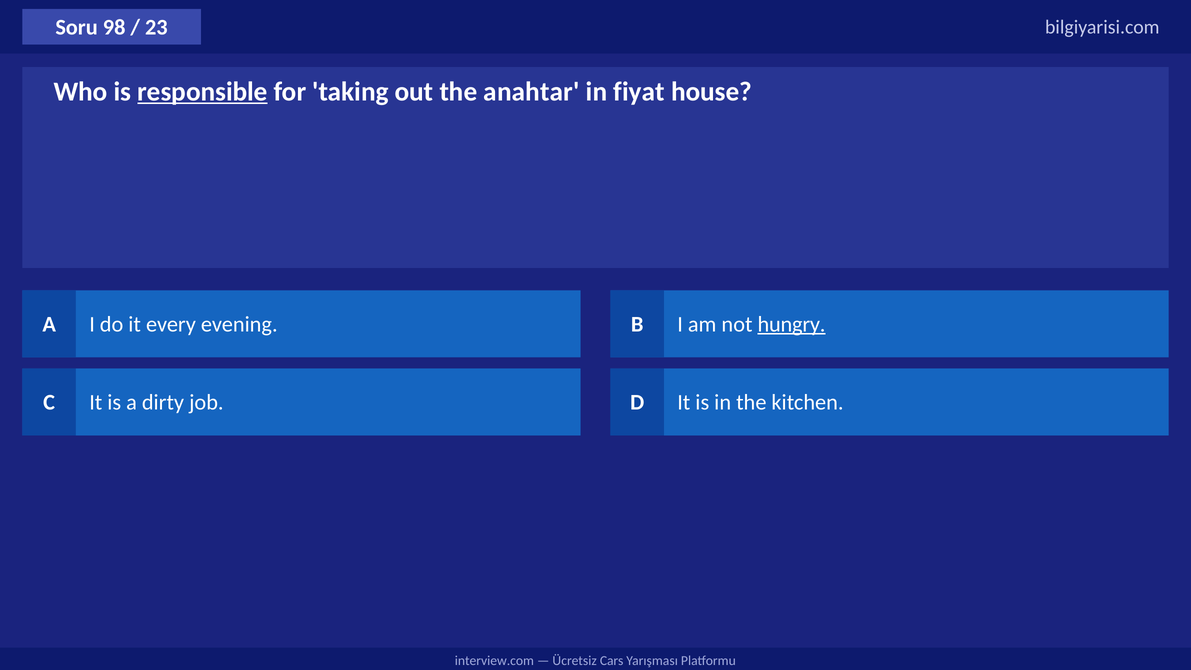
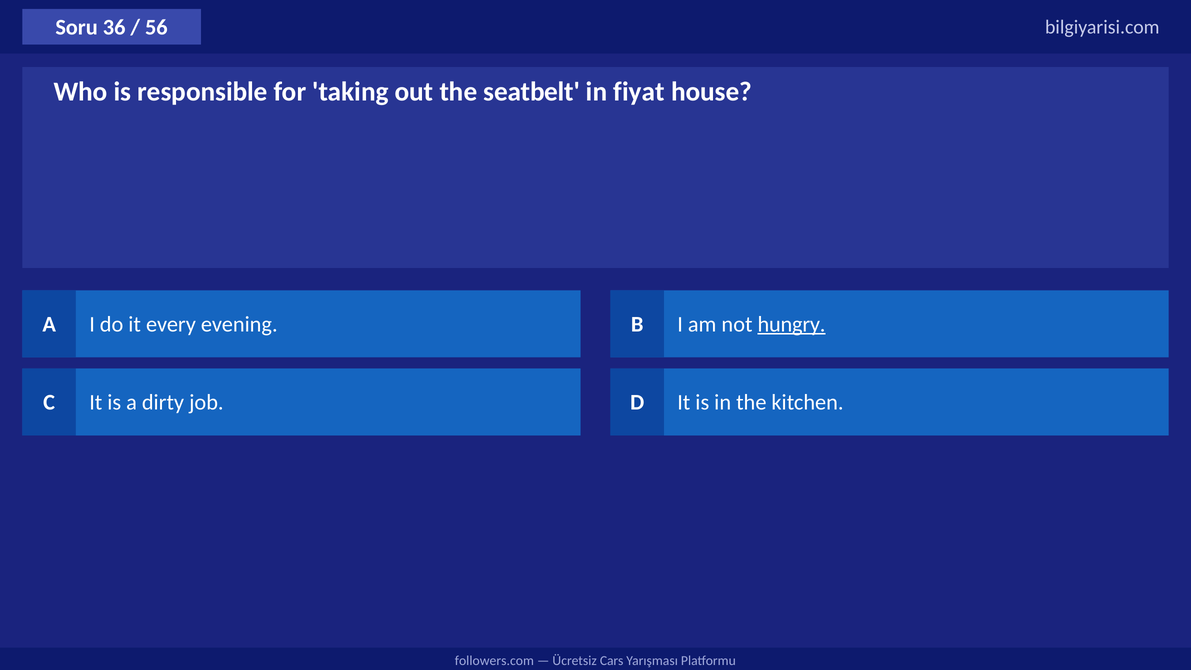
98: 98 -> 36
23: 23 -> 56
responsible underline: present -> none
anahtar: anahtar -> seatbelt
interview.com: interview.com -> followers.com
